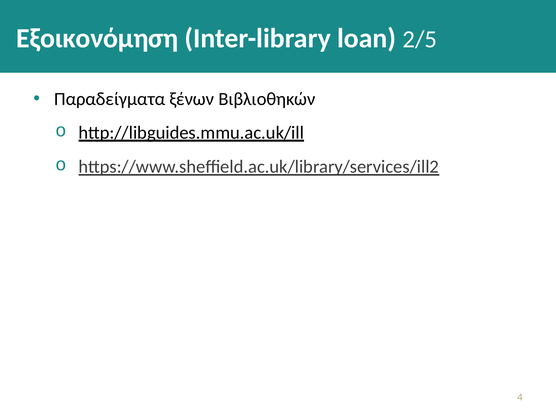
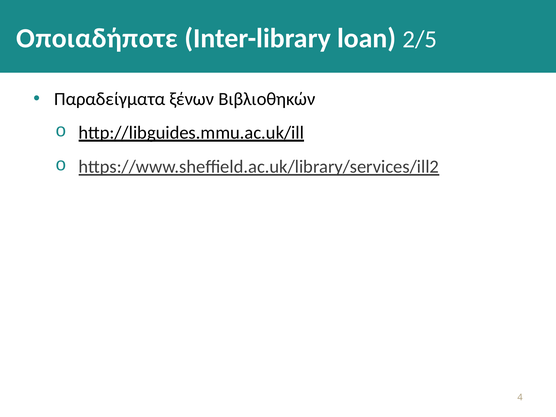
Εξοικονόμηση: Εξοικονόμηση -> Οποιαδήποτε
